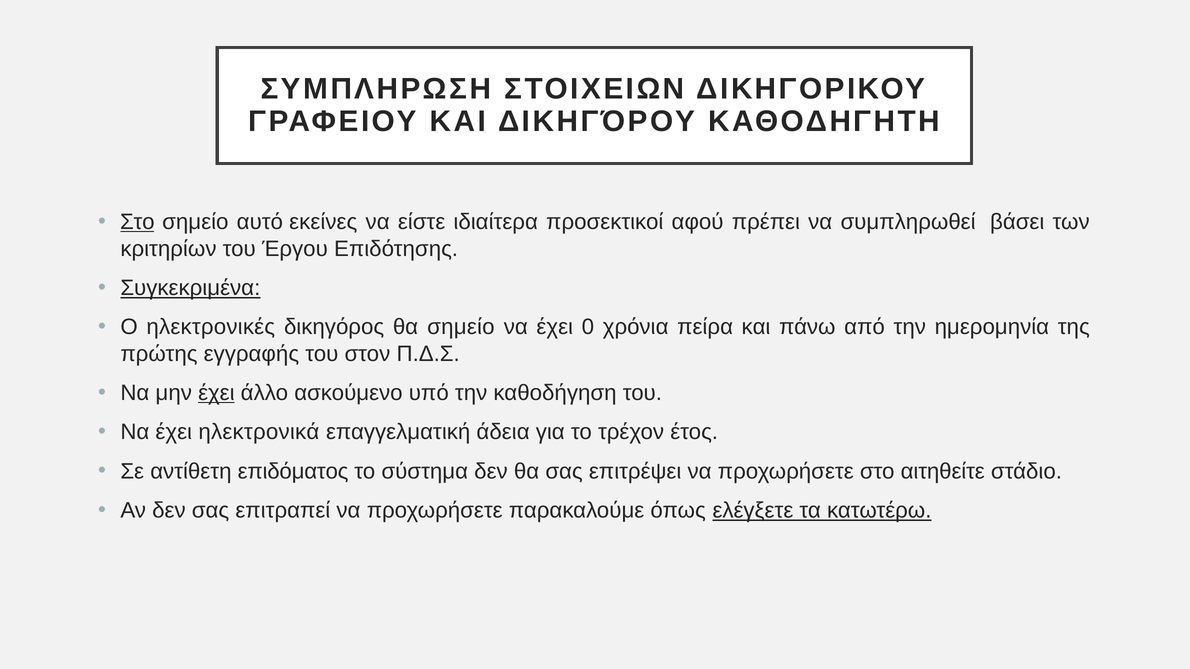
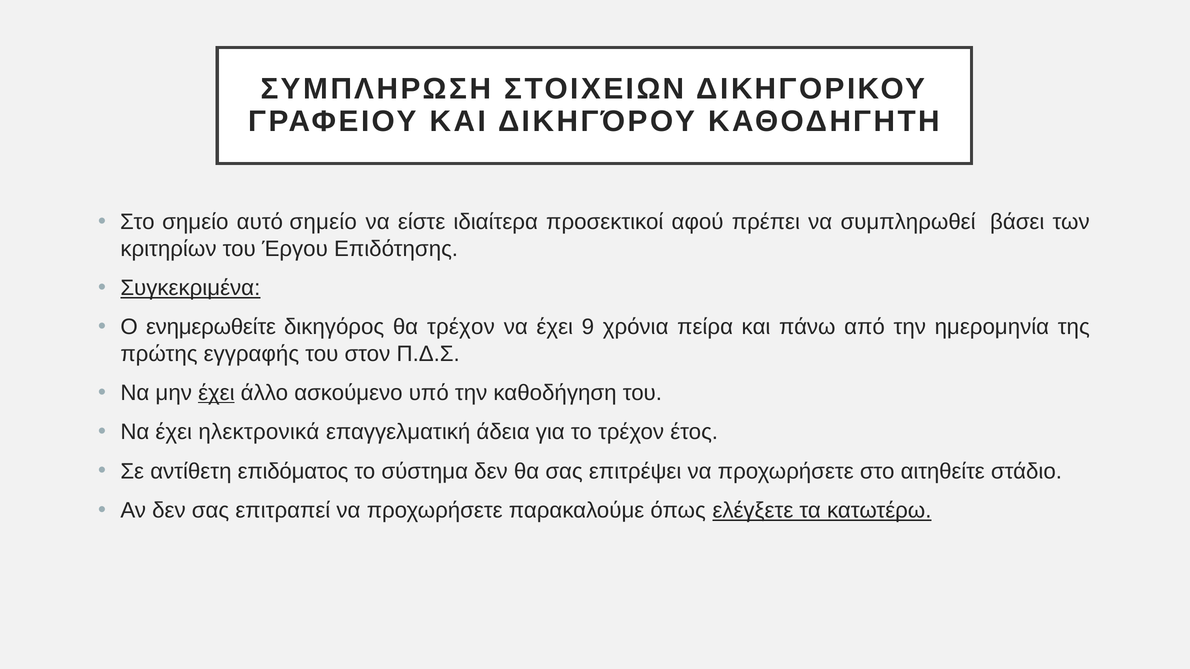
Στο at (137, 222) underline: present -> none
αυτό εκείνες: εκείνες -> σημείο
ηλεκτρονικές: ηλεκτρονικές -> ενημερωθείτε
θα σημείο: σημείο -> τρέχον
0: 0 -> 9
